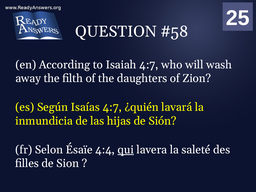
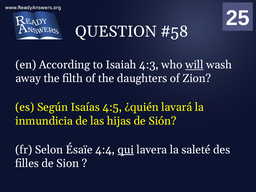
Isaiah 4:7: 4:7 -> 4:3
will underline: none -> present
Isaías 4:7: 4:7 -> 4:5
